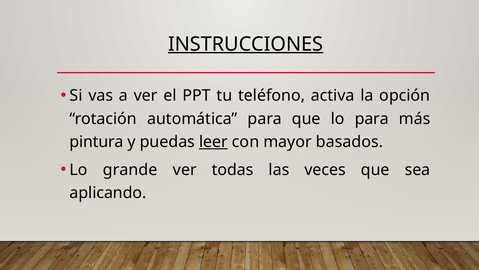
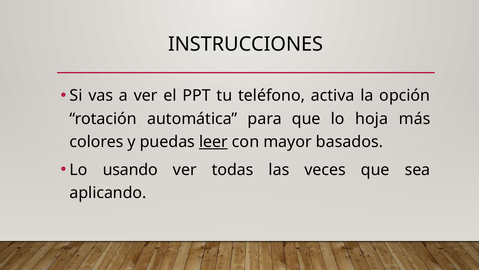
INSTRUCCIONES underline: present -> none
lo para: para -> hoja
pintura: pintura -> colores
grande: grande -> usando
